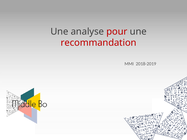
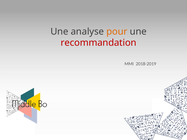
pour colour: red -> orange
